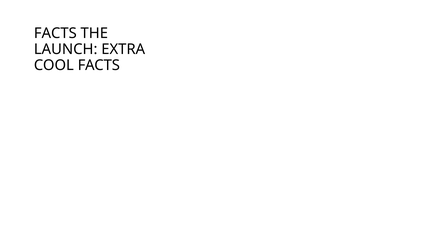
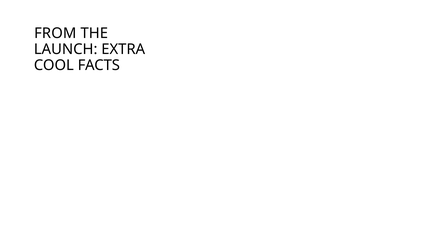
FACTS at (55, 33): FACTS -> FROM
